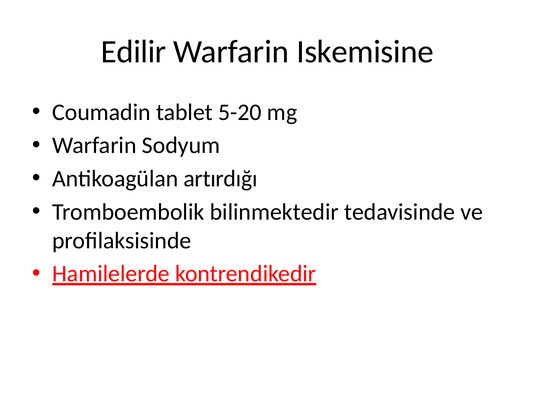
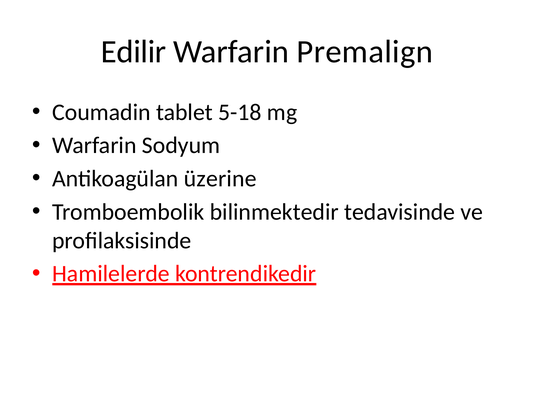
Iskemisine: Iskemisine -> Premalign
5-20: 5-20 -> 5-18
artırdığı: artırdığı -> üzerine
